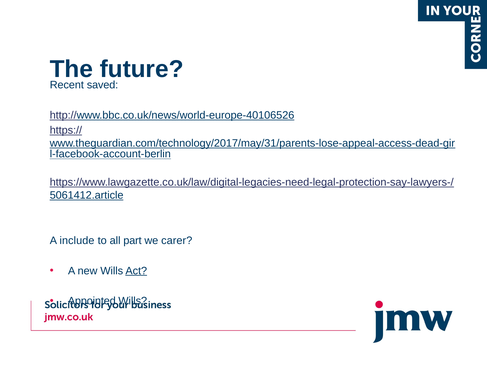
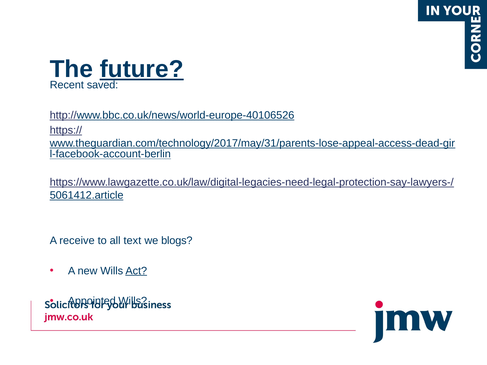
future underline: none -> present
include: include -> receive
part: part -> text
carer: carer -> blogs
